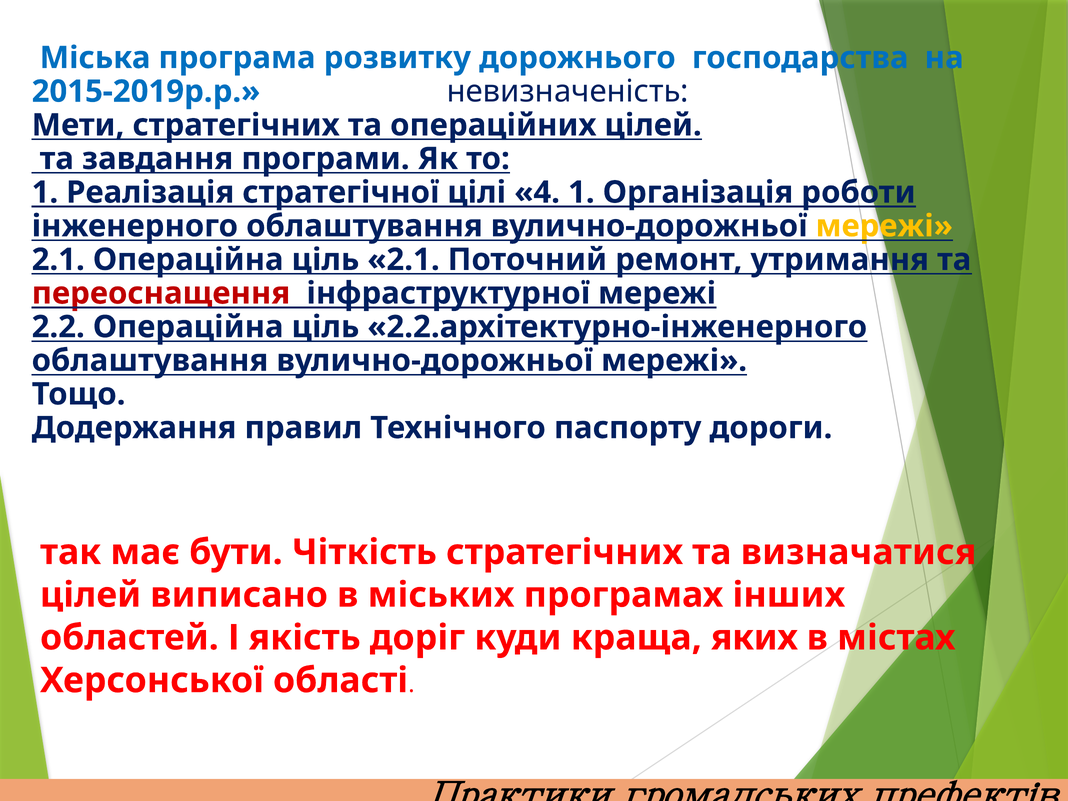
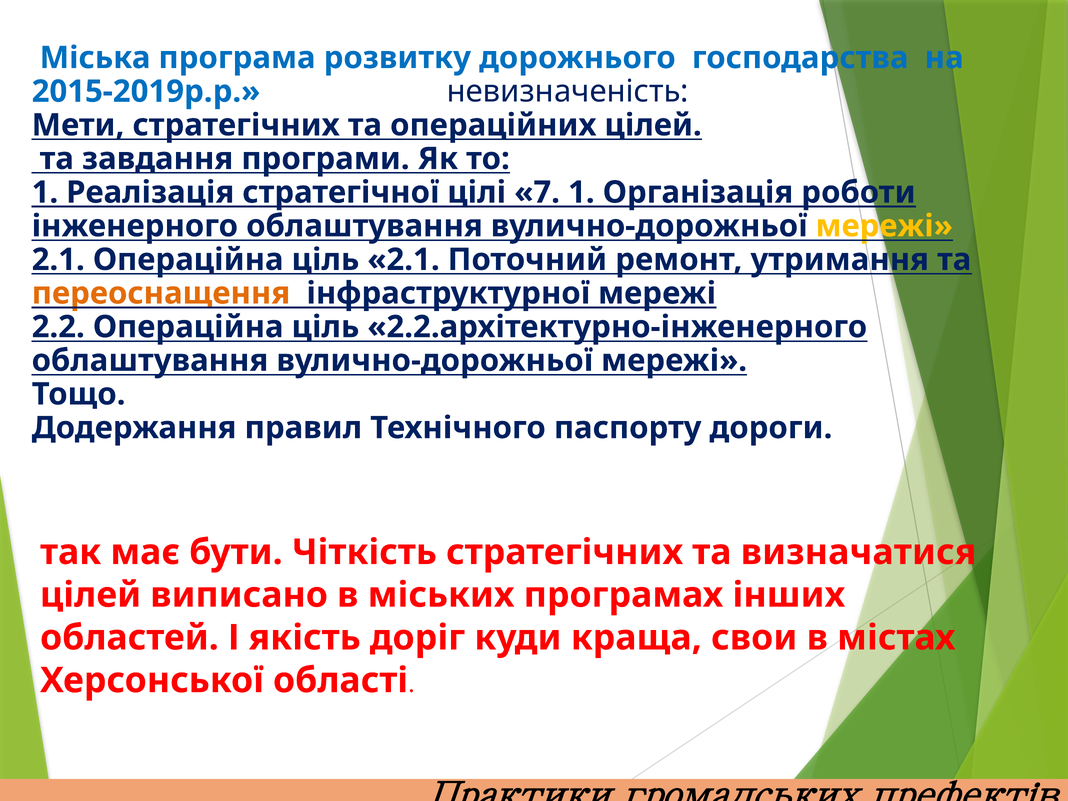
4: 4 -> 7
переоснащення colour: red -> orange
яких: яких -> свои
